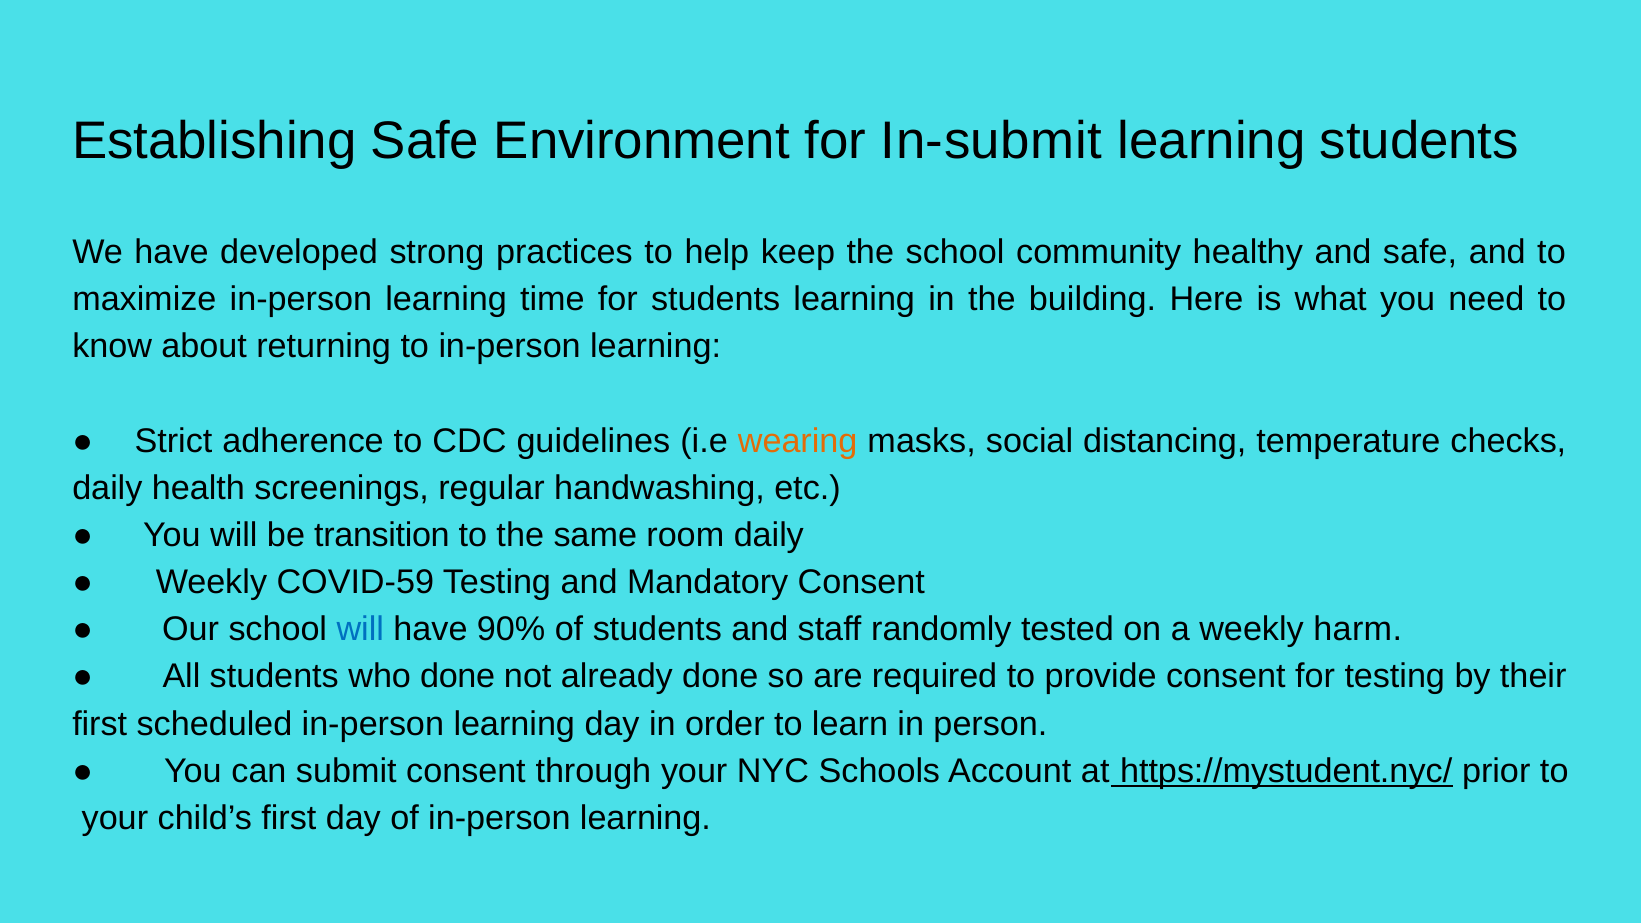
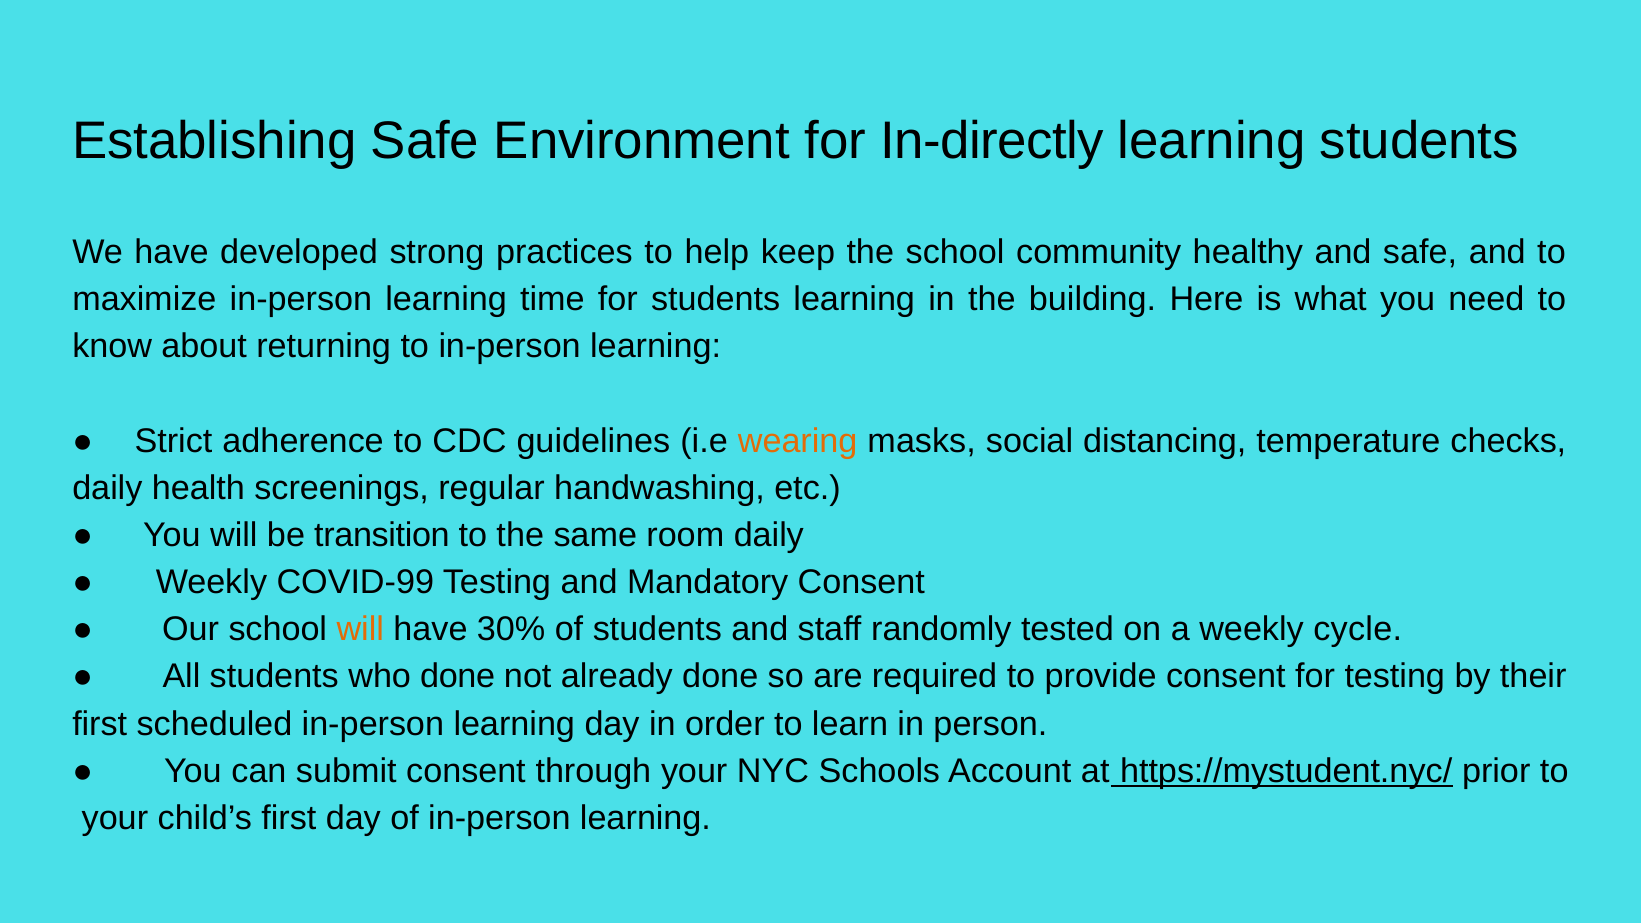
In-submit: In-submit -> In-directly
COVID-59: COVID-59 -> COVID-99
will at (360, 630) colour: blue -> orange
90%: 90% -> 30%
harm: harm -> cycle
